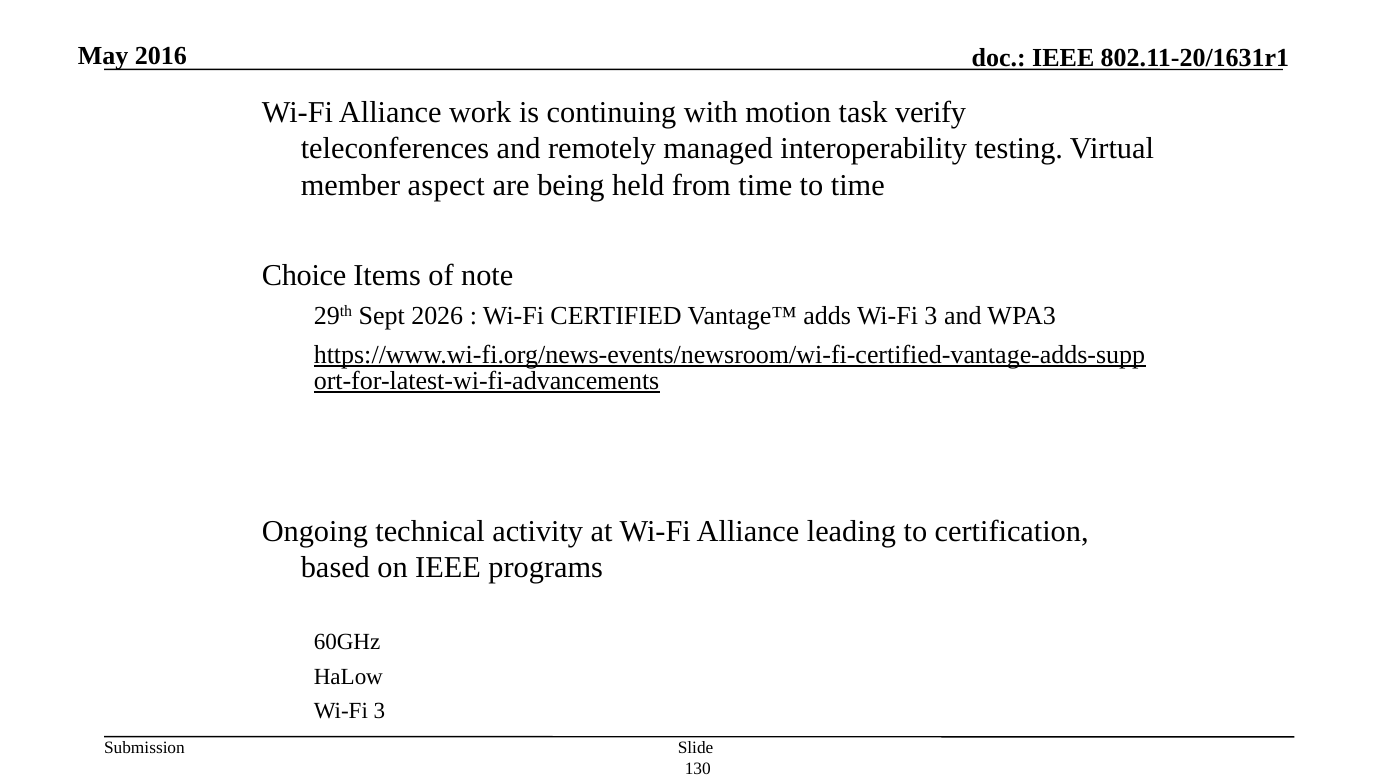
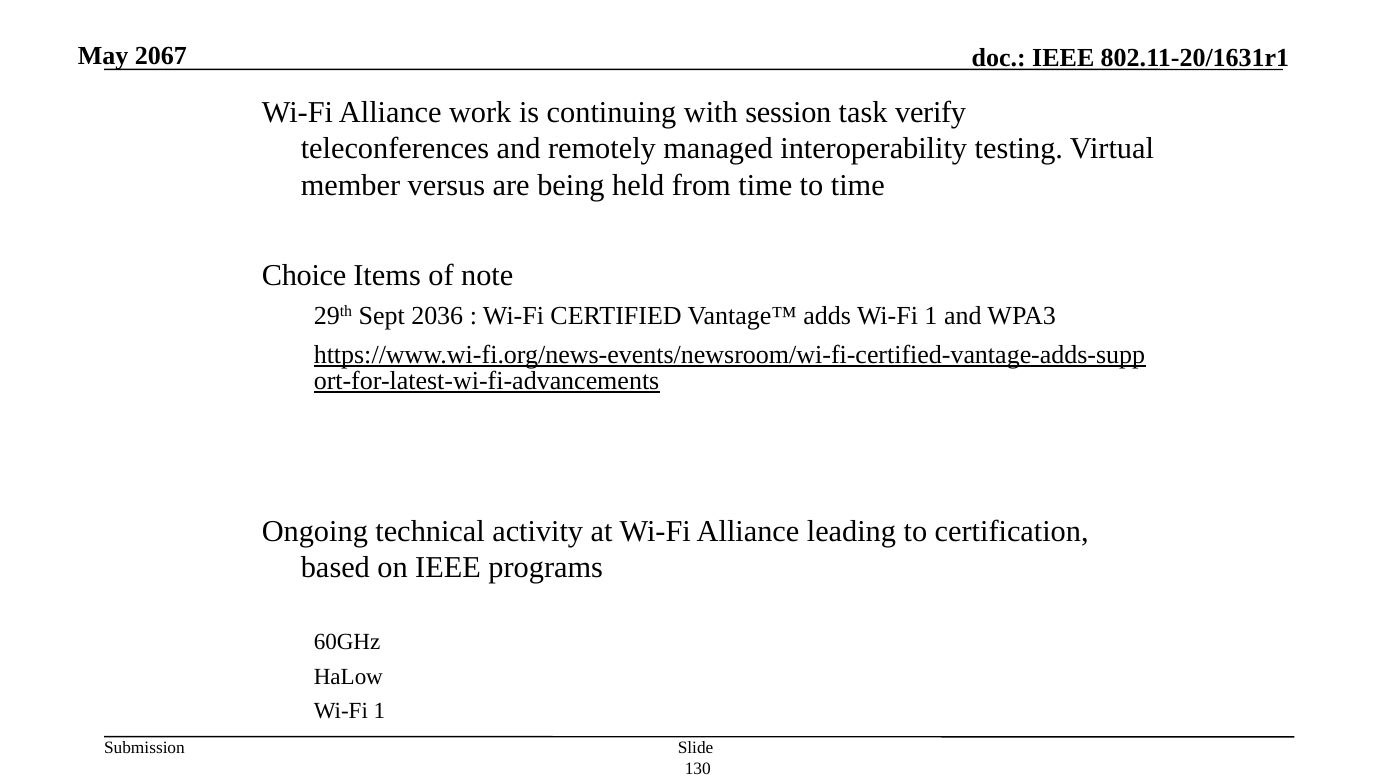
2016: 2016 -> 2067
motion: motion -> session
aspect: aspect -> versus
2026: 2026 -> 2036
adds Wi-Fi 3: 3 -> 1
3 at (379, 711): 3 -> 1
